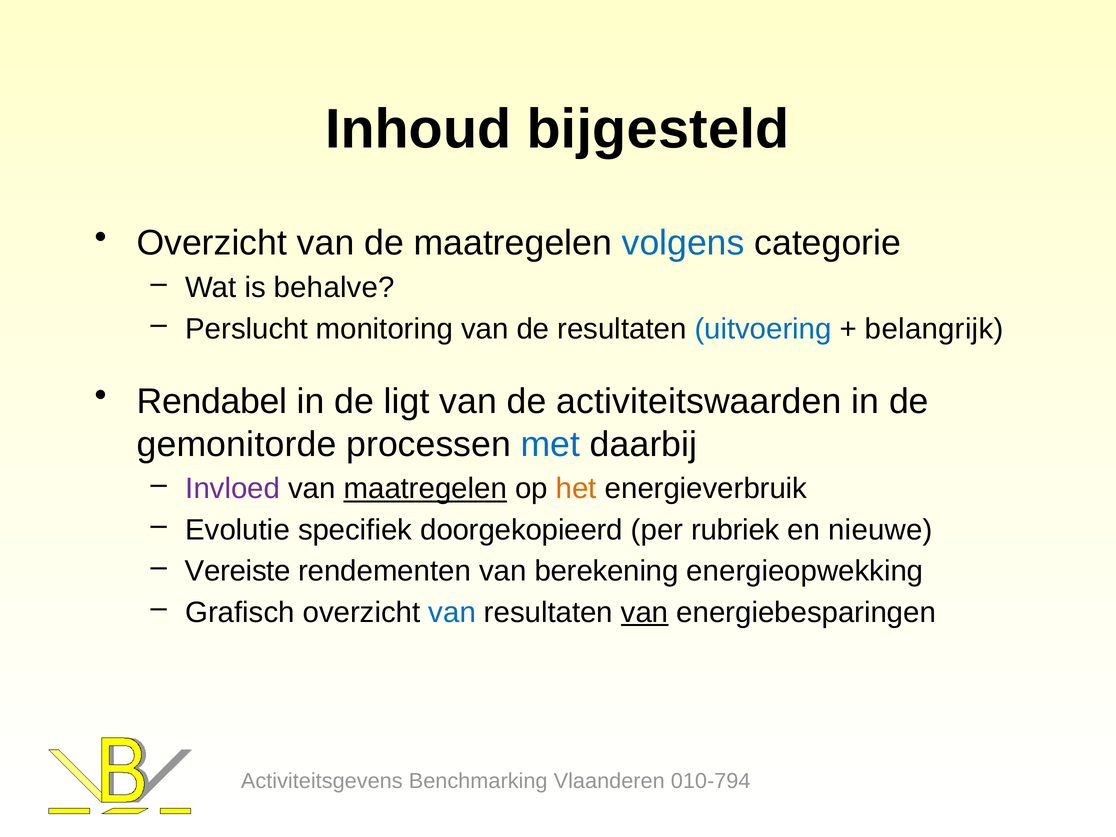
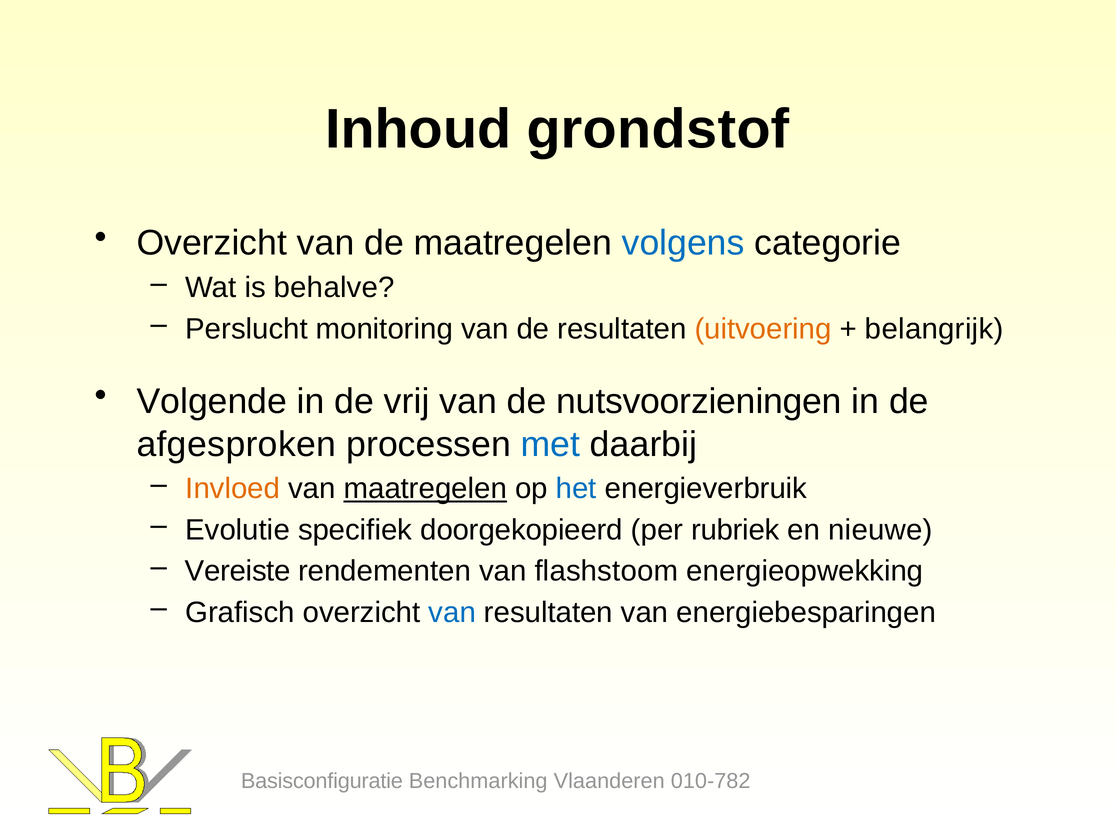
bijgesteld: bijgesteld -> grondstof
uitvoering colour: blue -> orange
Rendabel: Rendabel -> Volgende
ligt: ligt -> vrij
activiteitswaarden: activiteitswaarden -> nutsvoorzieningen
gemonitorde: gemonitorde -> afgesproken
Invloed colour: purple -> orange
het colour: orange -> blue
berekening: berekening -> flashstoom
van at (645, 612) underline: present -> none
Activiteitsgevens: Activiteitsgevens -> Basisconfiguratie
010-794: 010-794 -> 010-782
